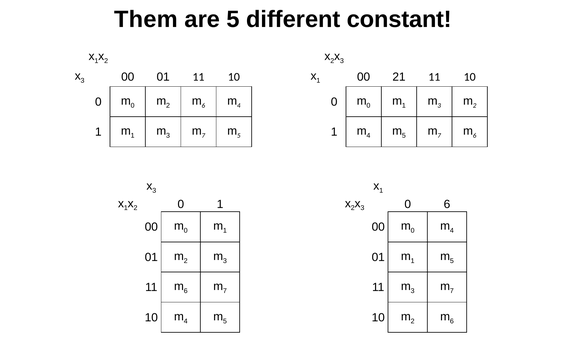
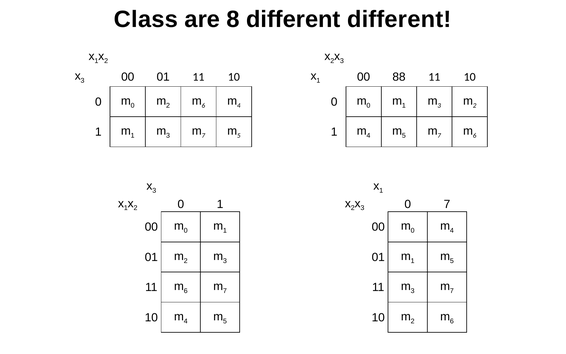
Them: Them -> Class
are 5: 5 -> 8
different constant: constant -> different
21: 21 -> 88
0 6: 6 -> 7
